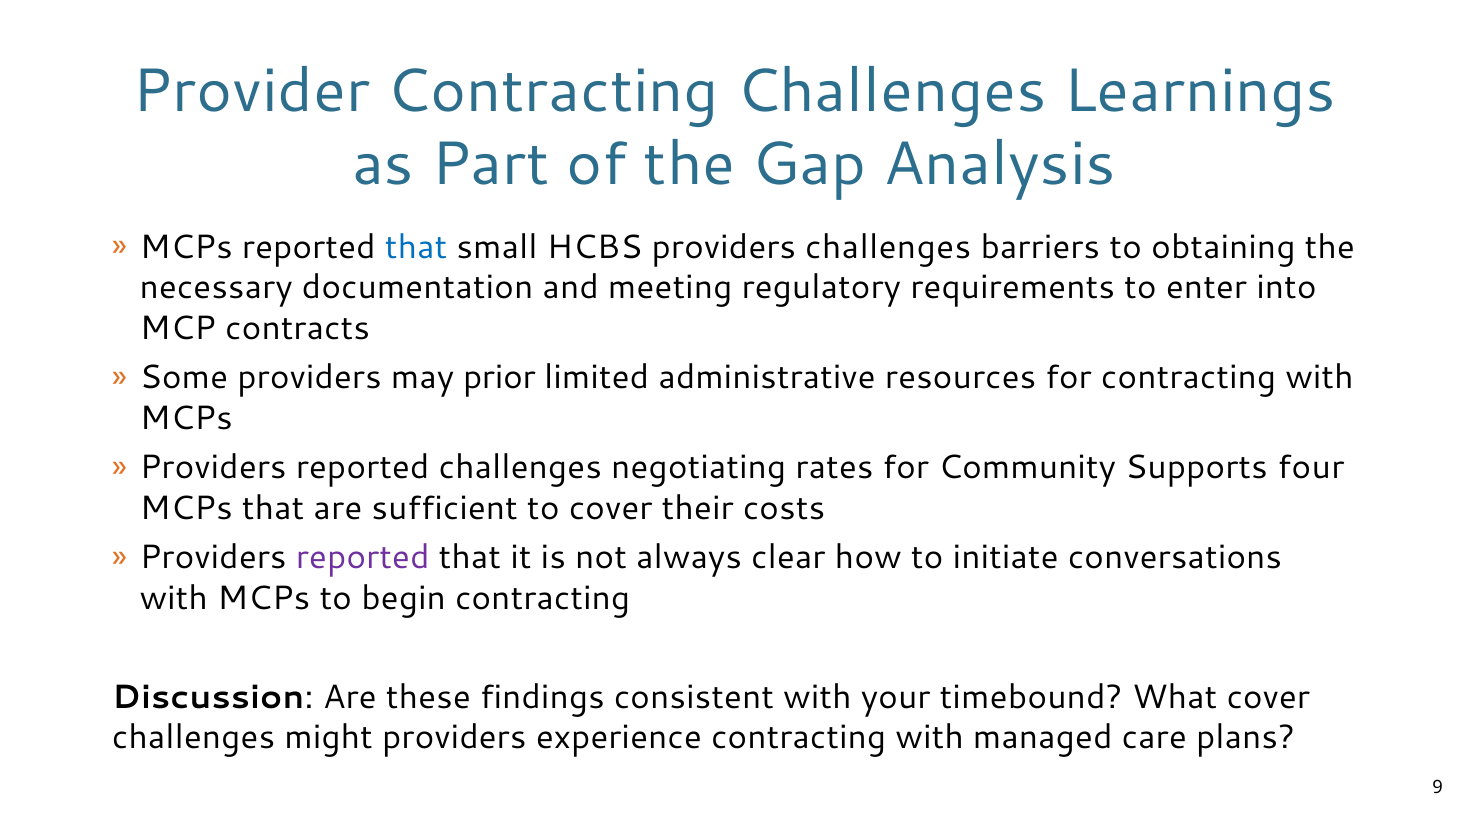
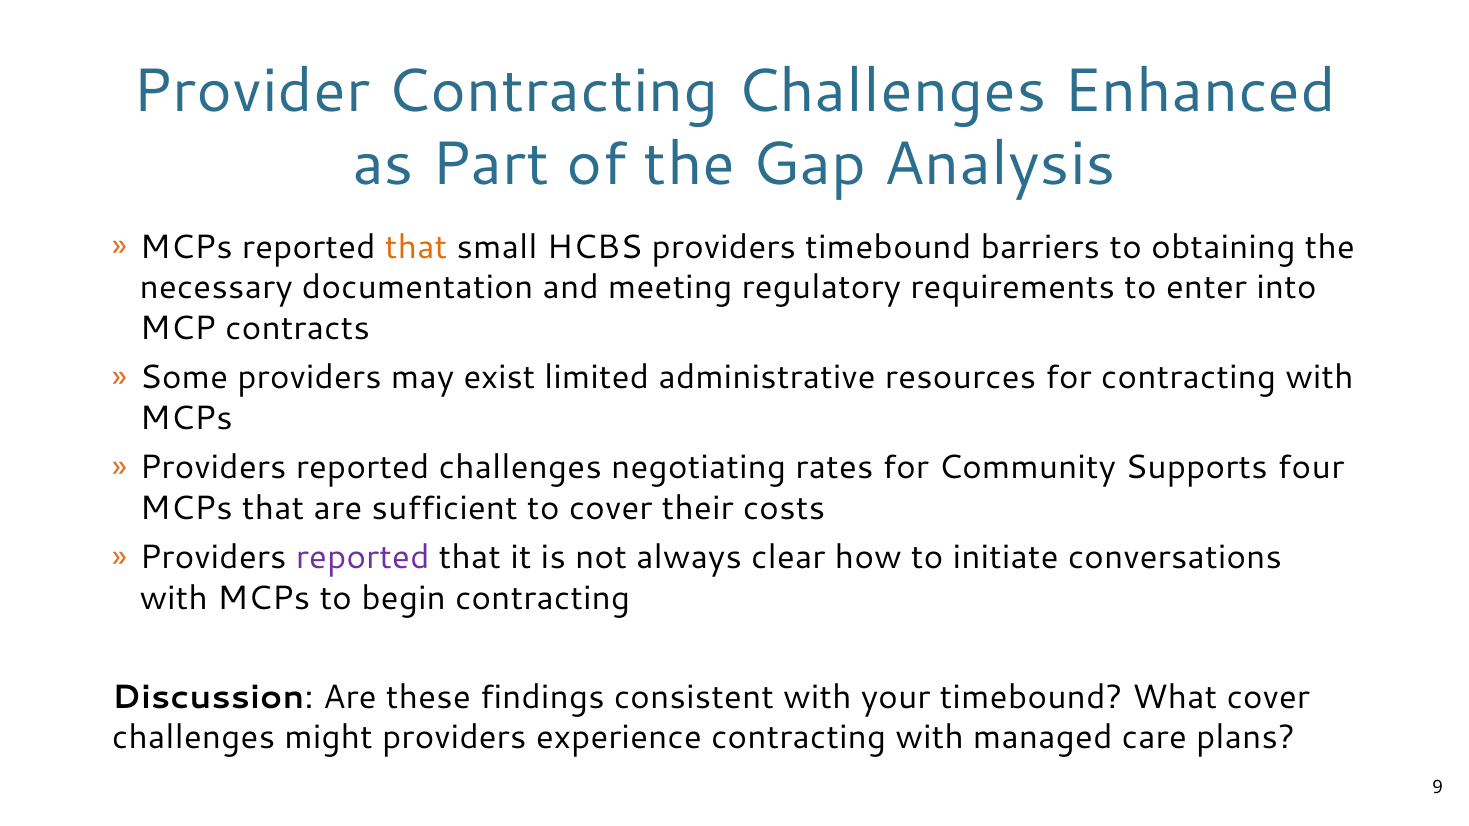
Learnings: Learnings -> Enhanced
that at (416, 248) colour: blue -> orange
providers challenges: challenges -> timebound
prior: prior -> exist
